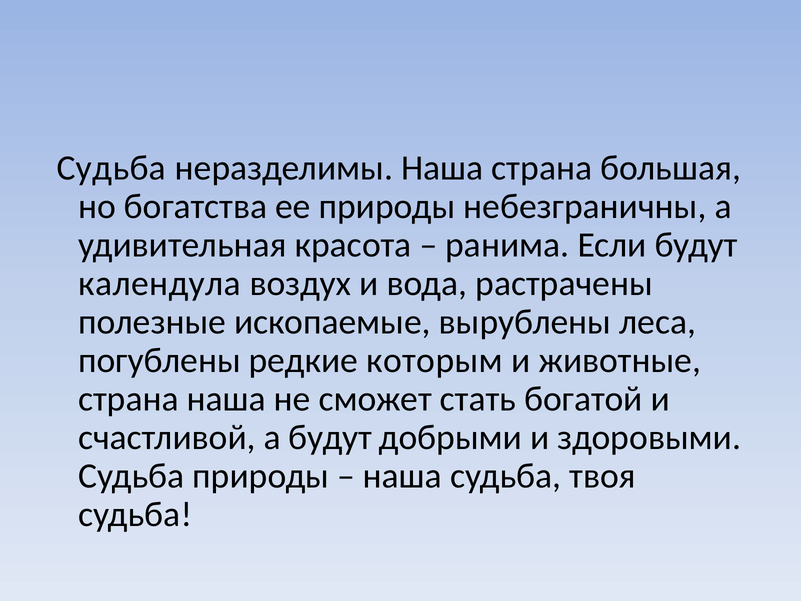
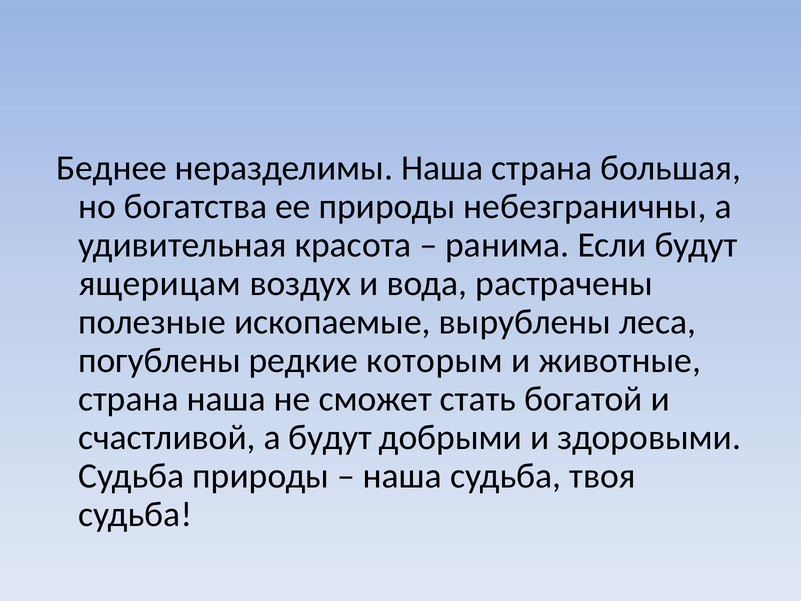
Судьба at (111, 168): Судьба -> Беднее
календула: календула -> ящерицам
